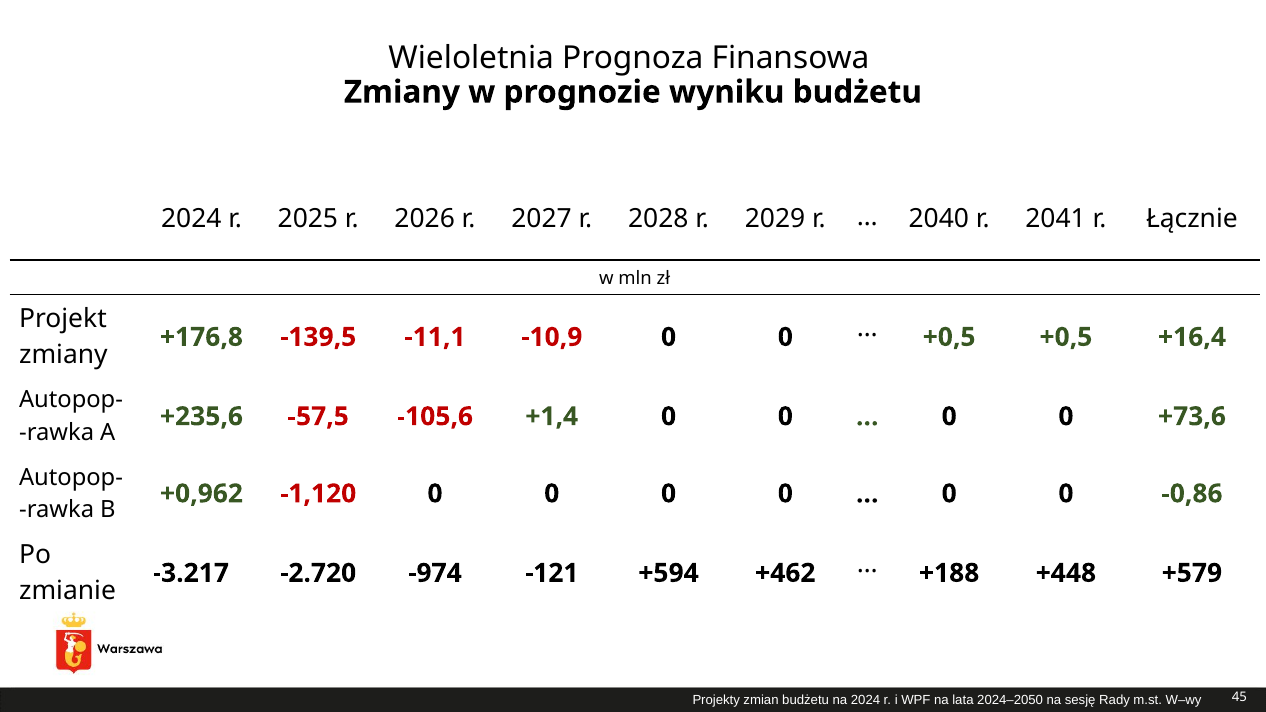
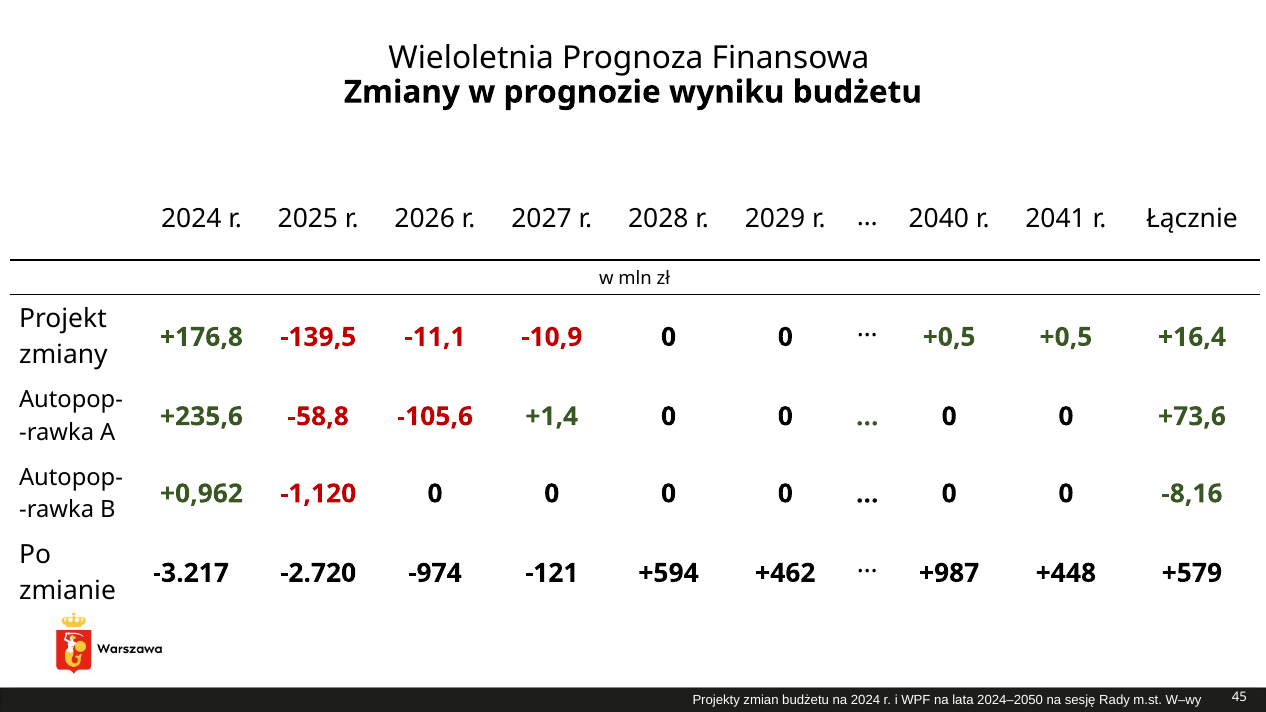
-57,5: -57,5 -> -58,8
-0,86: -0,86 -> -8,16
+188: +188 -> +987
